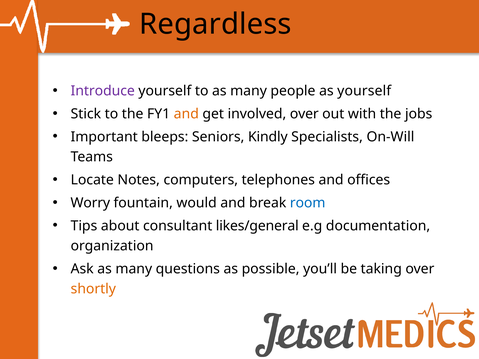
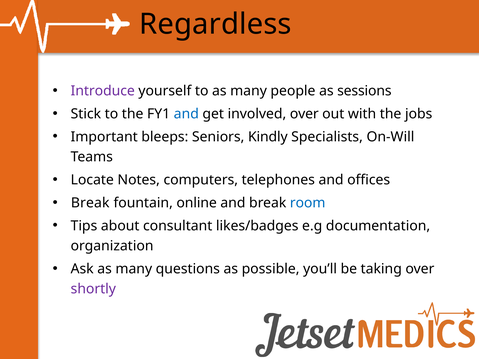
as yourself: yourself -> sessions
and at (186, 114) colour: orange -> blue
Worry at (90, 203): Worry -> Break
would: would -> online
likes/general: likes/general -> likes/badges
shortly colour: orange -> purple
